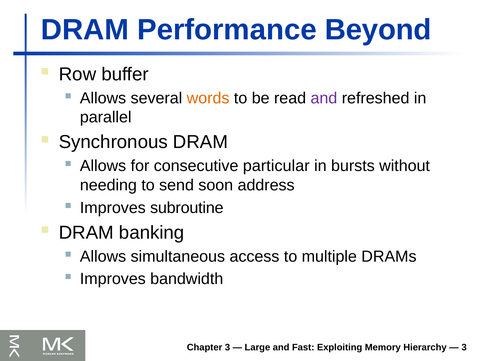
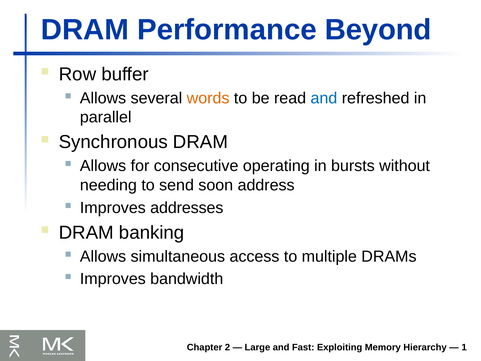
and at (324, 98) colour: purple -> blue
particular: particular -> operating
subroutine: subroutine -> addresses
Chapter 3: 3 -> 2
3 at (464, 347): 3 -> 1
